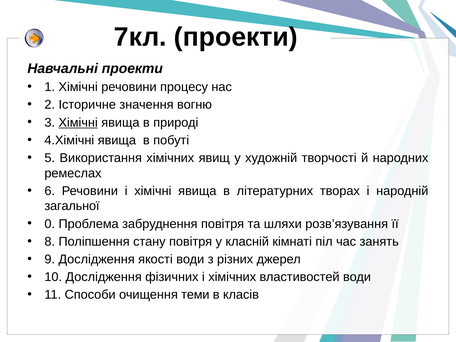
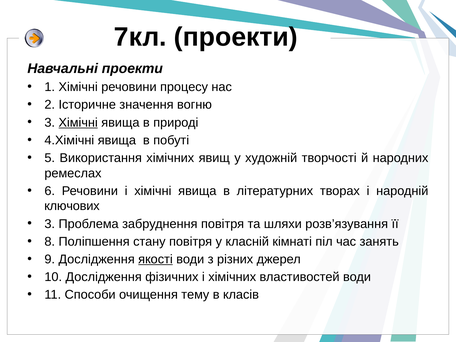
загальної: загальної -> ключових
0 at (50, 224): 0 -> 3
якості underline: none -> present
теми: теми -> тему
